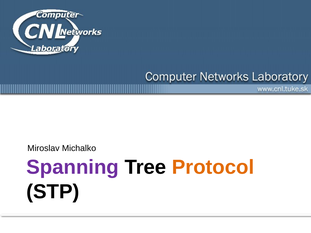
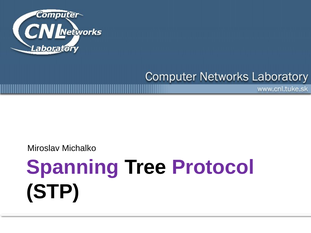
Protocol colour: orange -> purple
